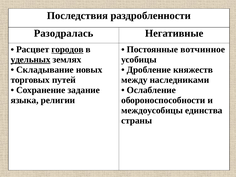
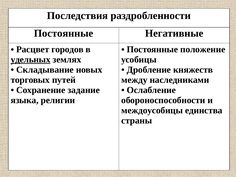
Разодралась at (64, 33): Разодралась -> Постоянные
городов underline: present -> none
вотчинное: вотчинное -> положение
